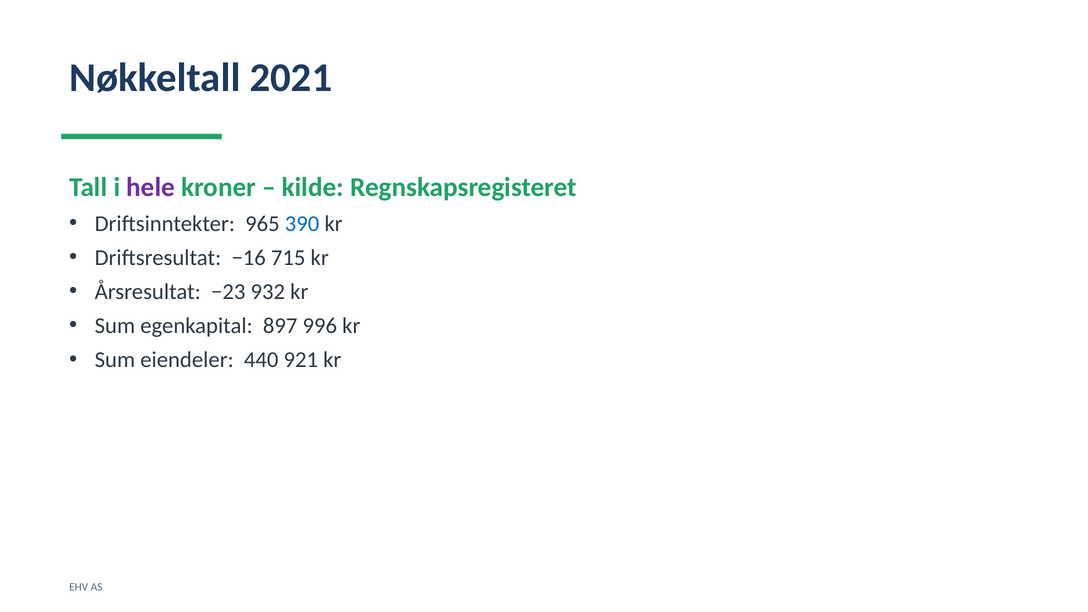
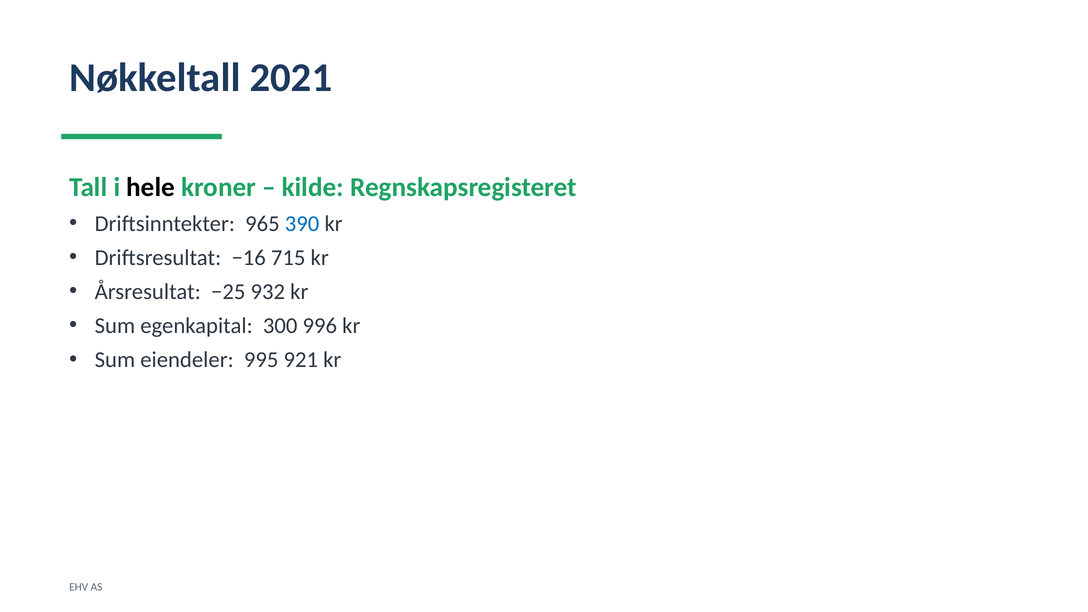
hele colour: purple -> black
−23: −23 -> −25
897: 897 -> 300
440: 440 -> 995
